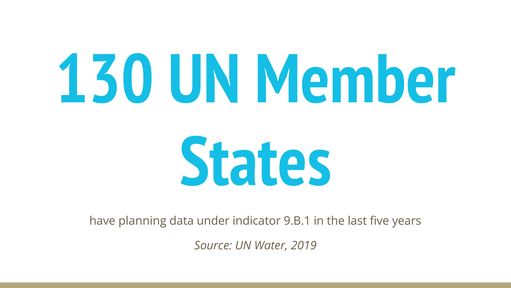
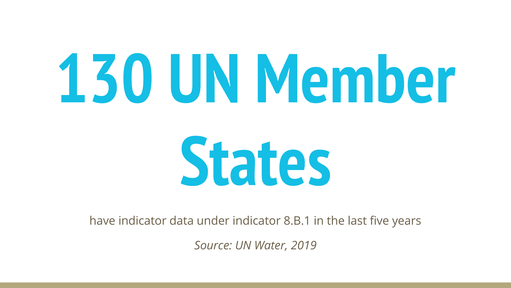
have planning: planning -> indicator
9.B.1: 9.B.1 -> 8.B.1
